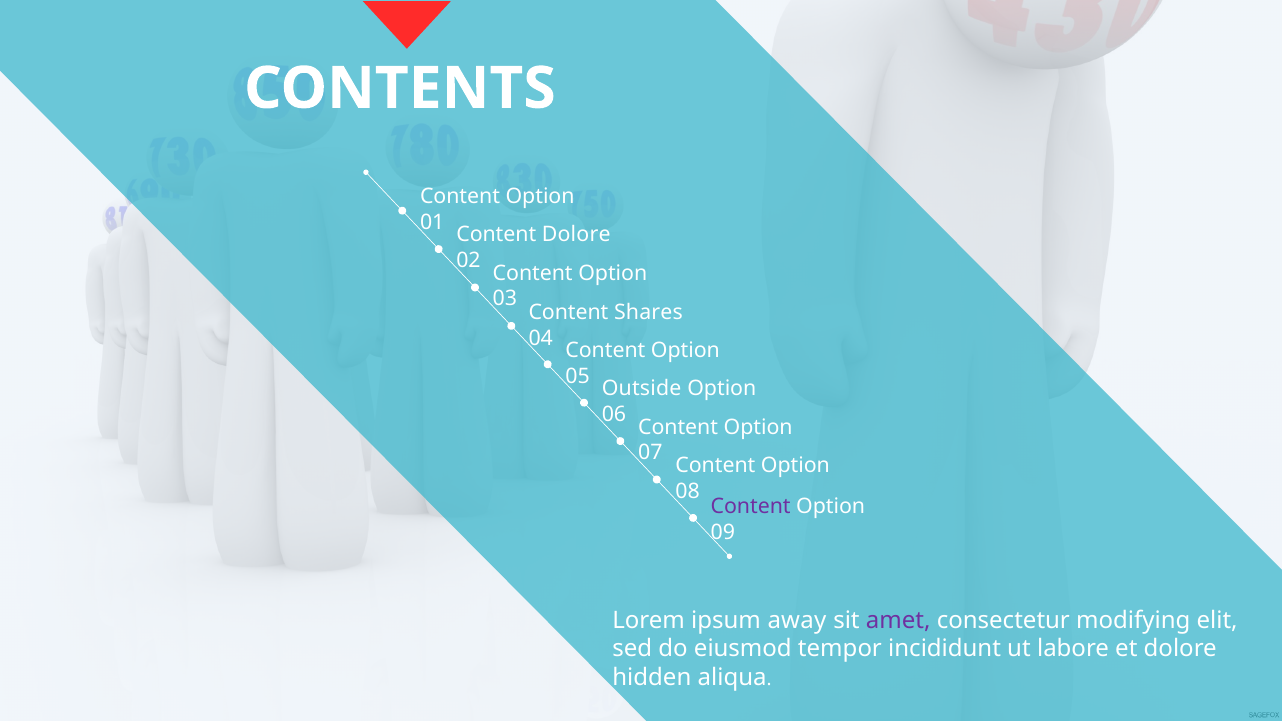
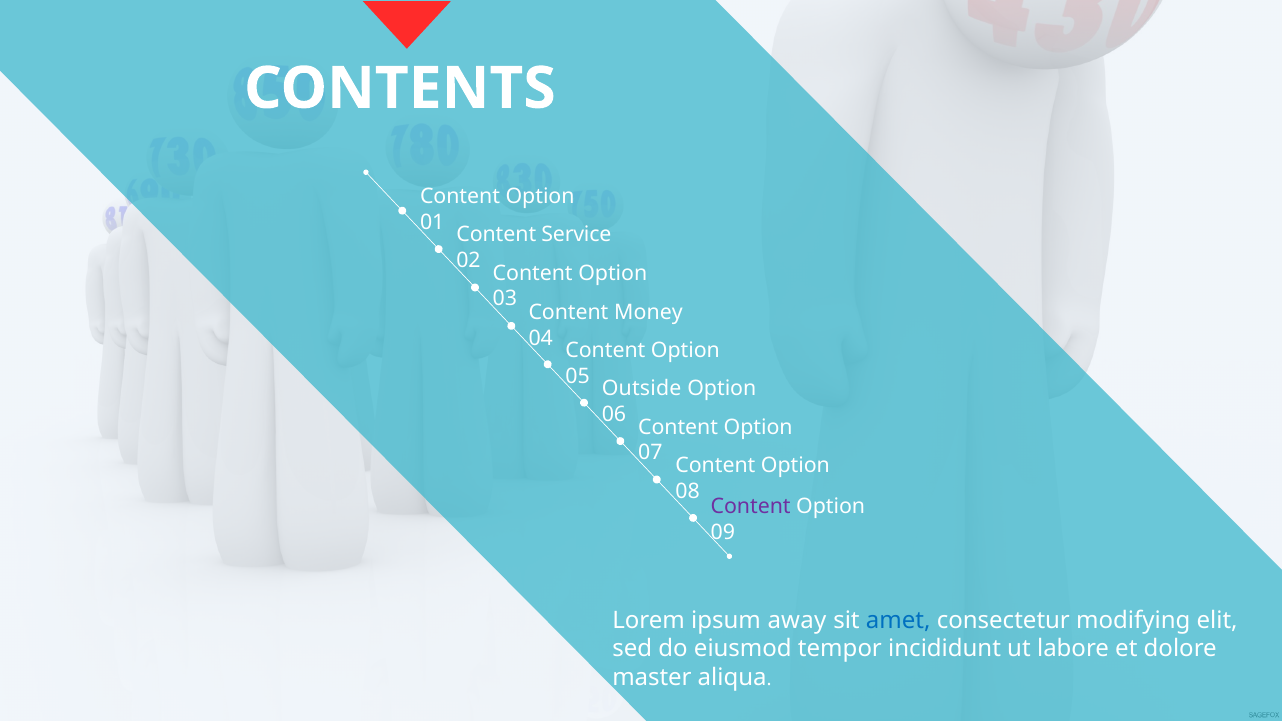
Content Dolore: Dolore -> Service
Shares: Shares -> Money
amet colour: purple -> blue
hidden: hidden -> master
